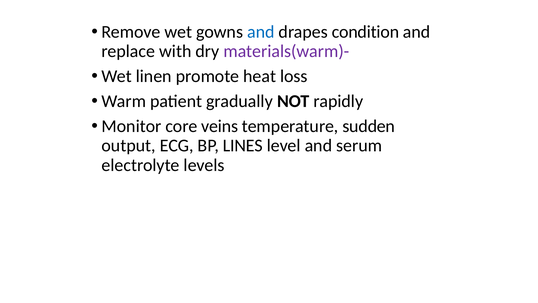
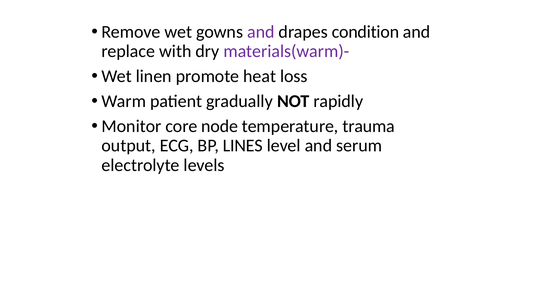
and at (261, 32) colour: blue -> purple
veins: veins -> node
sudden: sudden -> trauma
